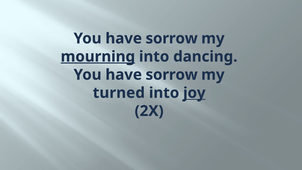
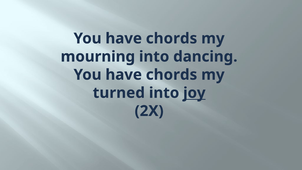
sorrow at (172, 38): sorrow -> chords
mourning underline: present -> none
sorrow at (172, 75): sorrow -> chords
